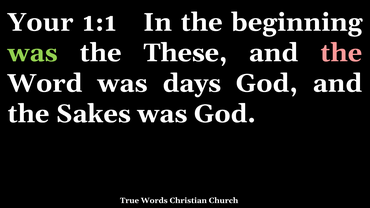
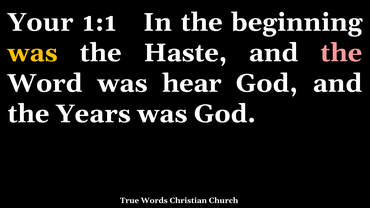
was at (33, 53) colour: light green -> yellow
These: These -> Haste
days: days -> hear
Sakes: Sakes -> Years
